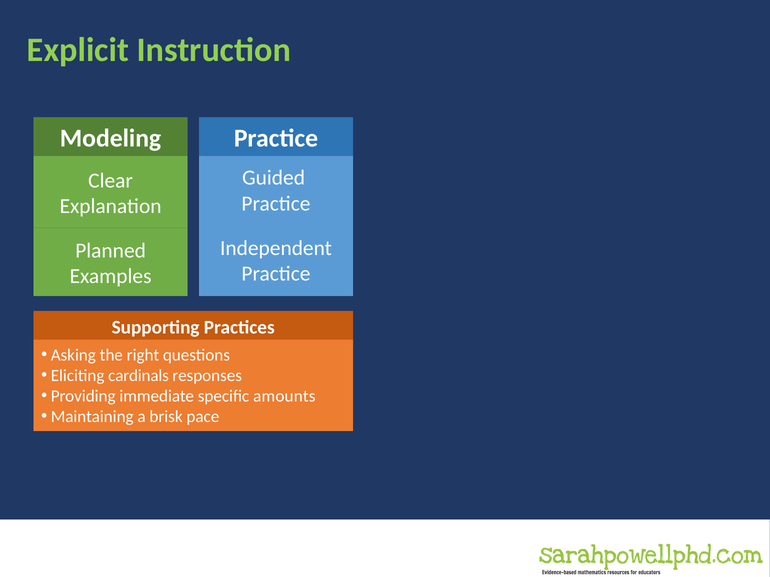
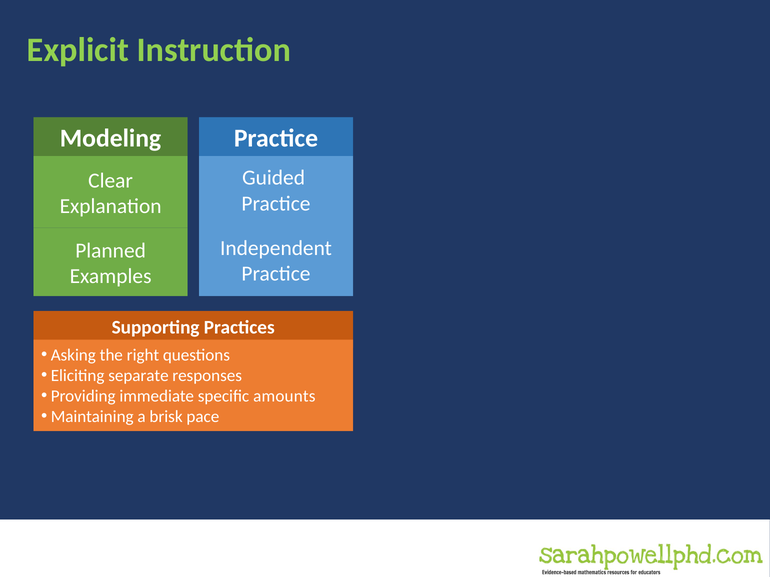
cardinals: cardinals -> separate
